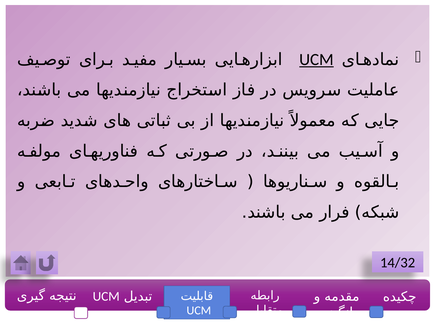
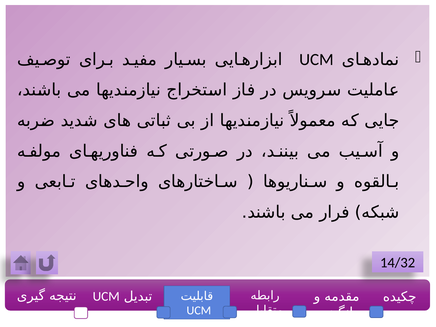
UCM at (316, 59) underline: present -> none
